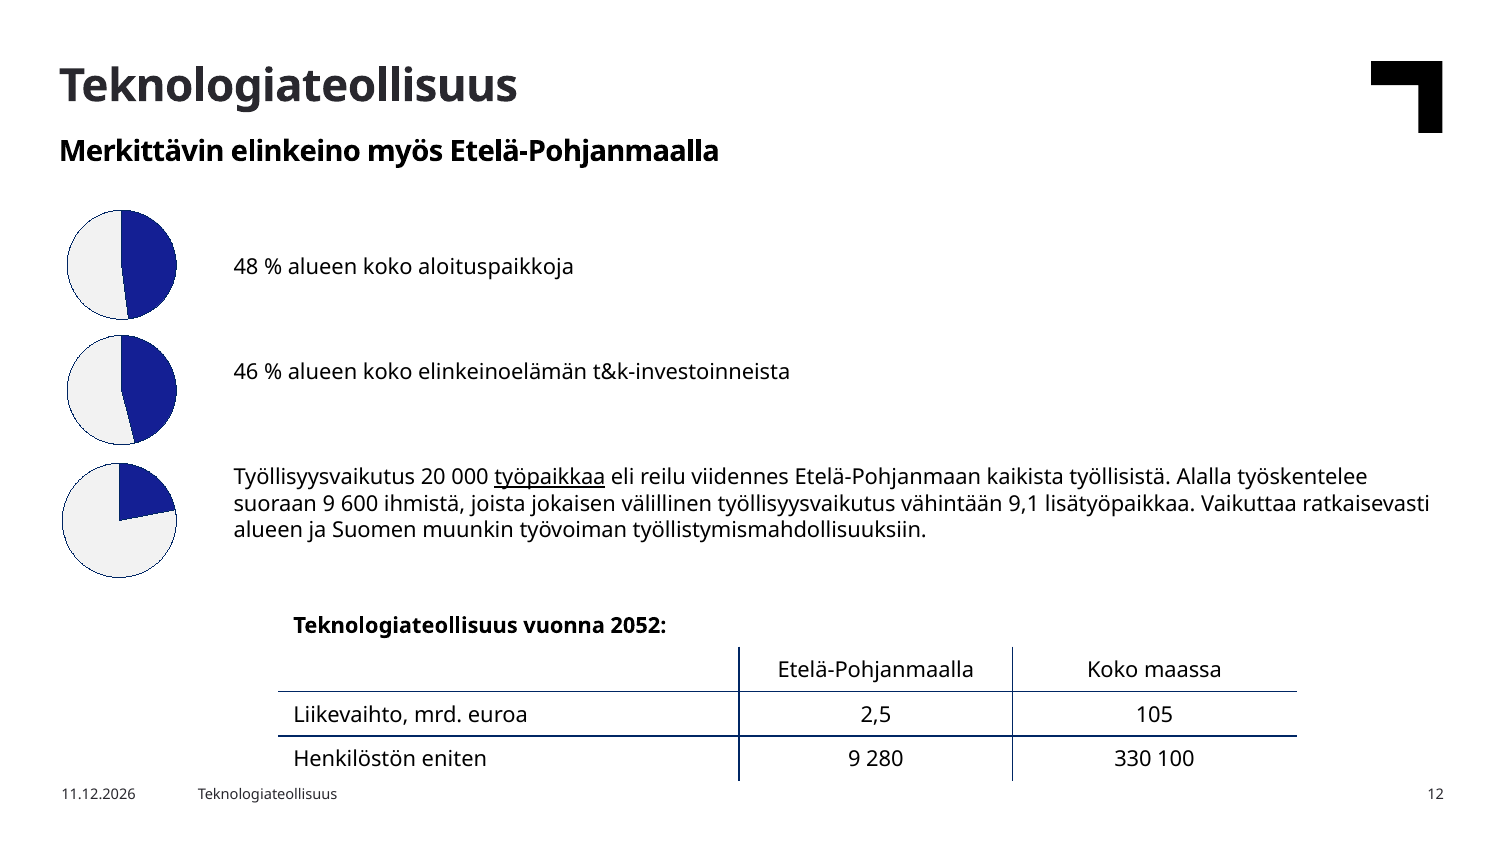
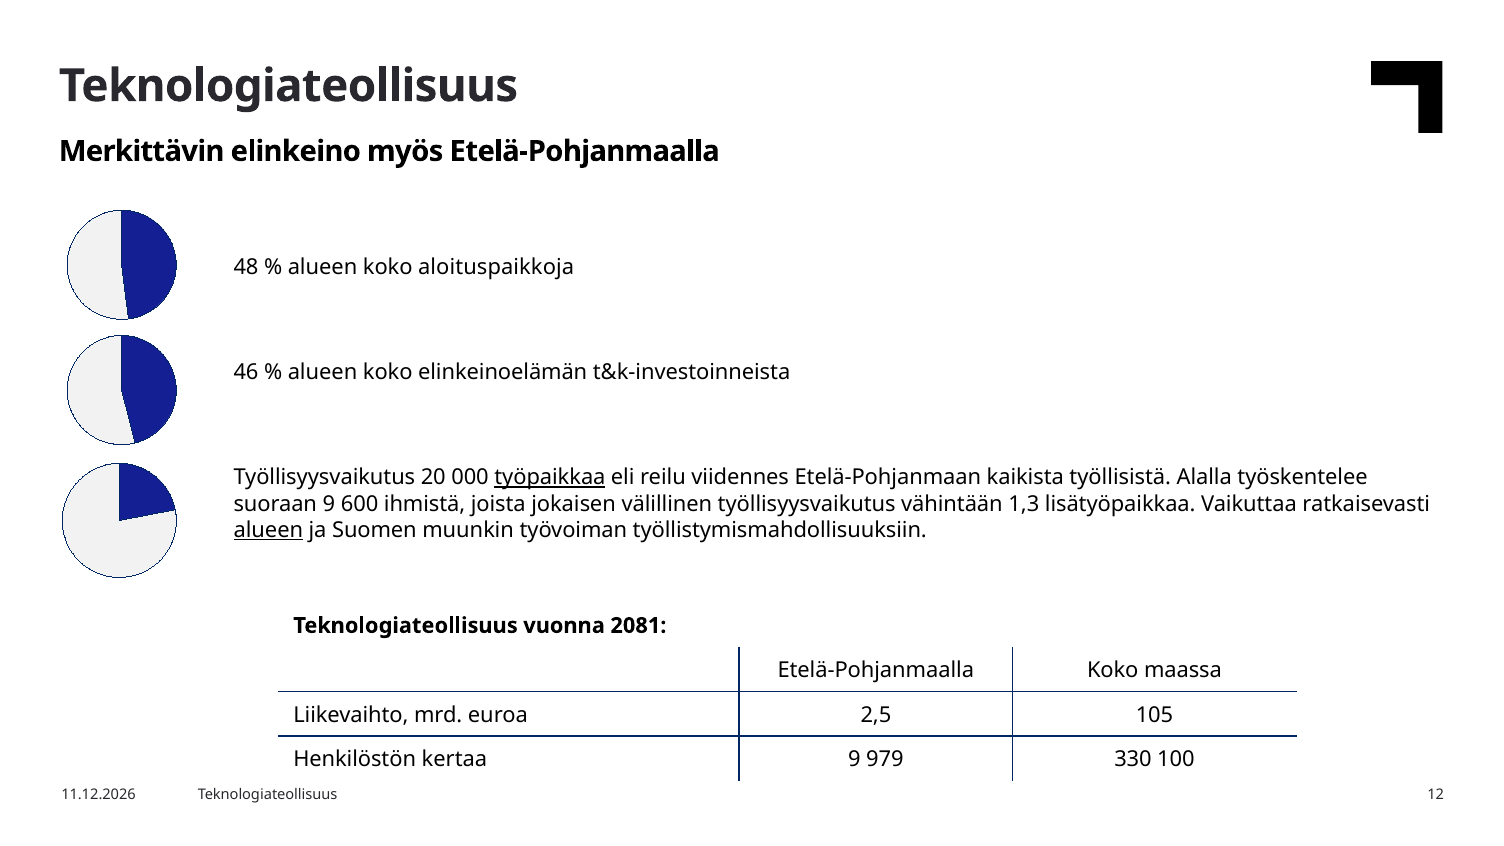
9,1: 9,1 -> 1,3
alueen at (268, 530) underline: none -> present
2052: 2052 -> 2081
eniten: eniten -> kertaa
280: 280 -> 979
